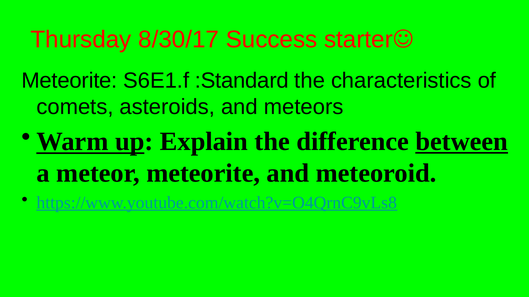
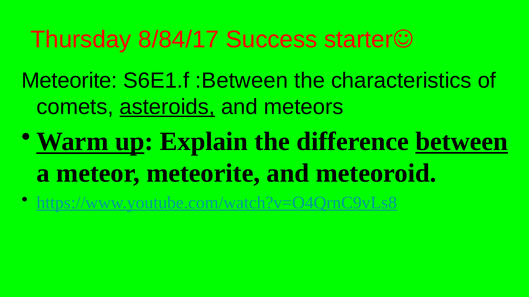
8/30/17: 8/30/17 -> 8/84/17
:Standard: :Standard -> :Between
asteroids underline: none -> present
